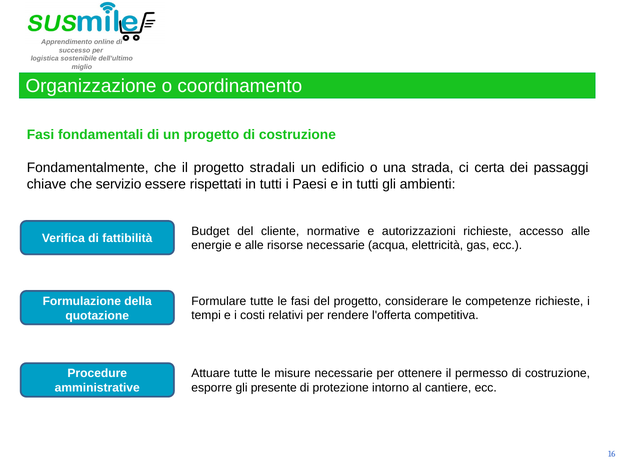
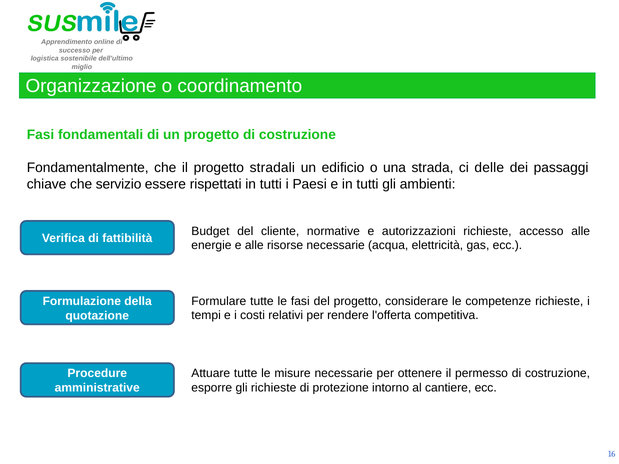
certa: certa -> delle
gli presente: presente -> richieste
